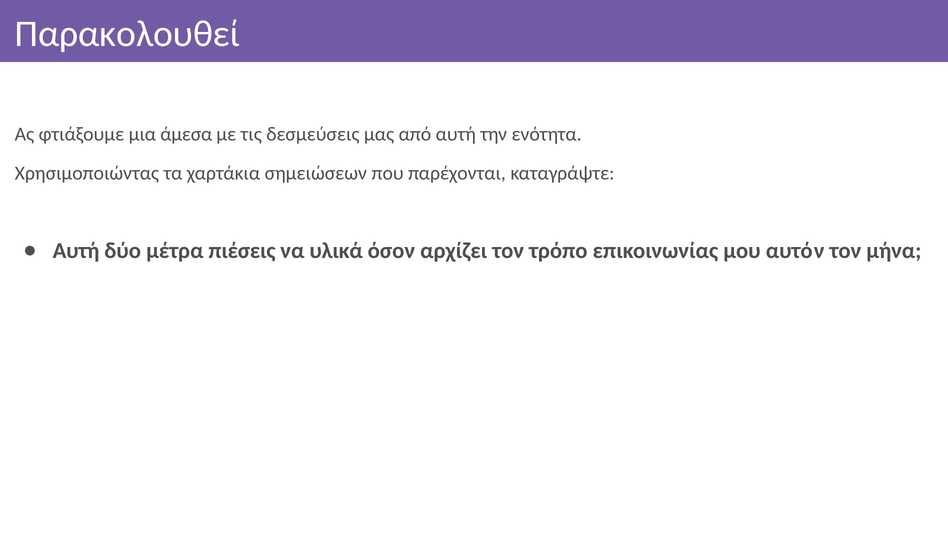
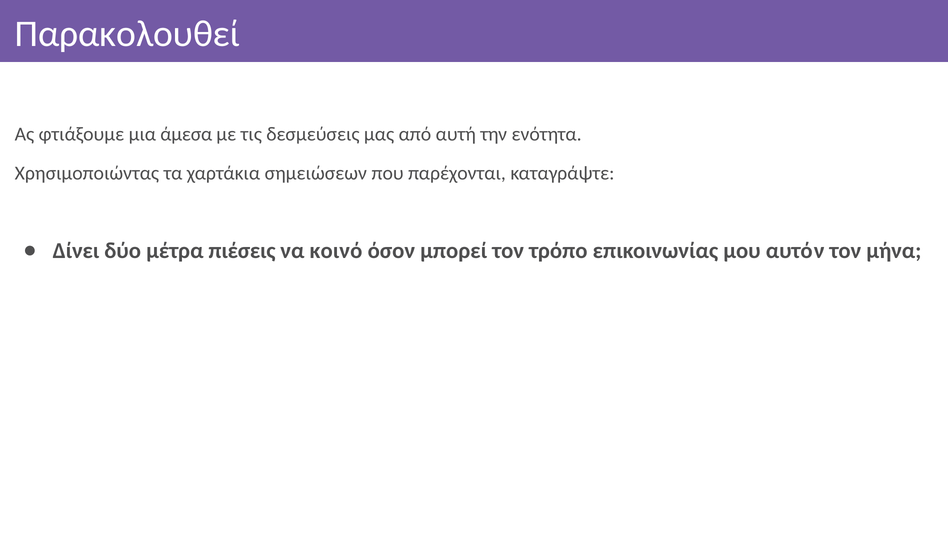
Αυτή at (76, 251): Αυτή -> Δίνει
υλικά: υλικά -> κοινό
αρχίζει: αρχίζει -> μπορεί
